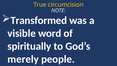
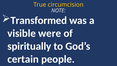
word: word -> were
merely: merely -> certain
